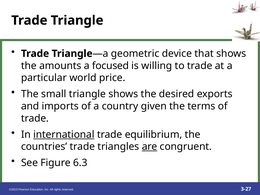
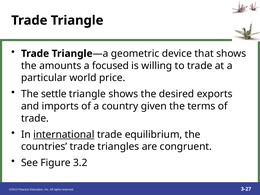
small: small -> settle
are underline: present -> none
6.3: 6.3 -> 3.2
